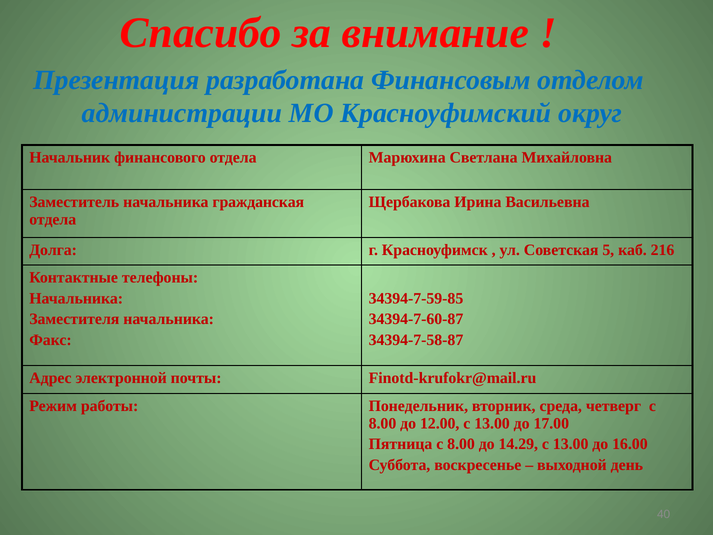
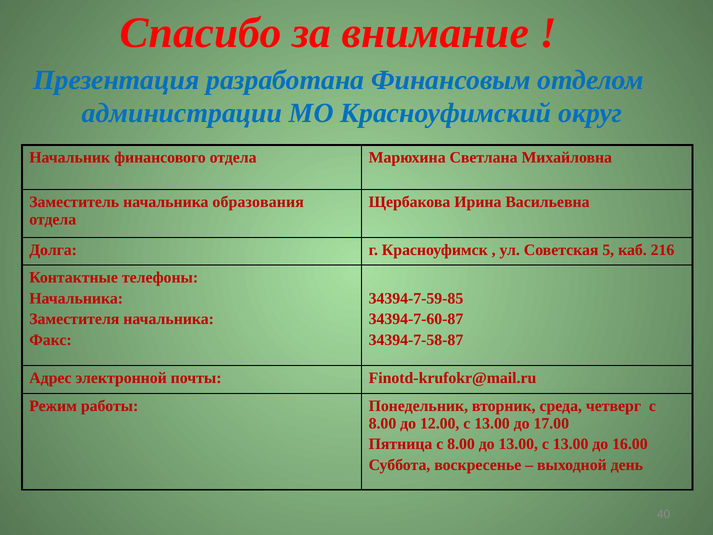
гражданская: гражданская -> образования
до 14.29: 14.29 -> 13.00
